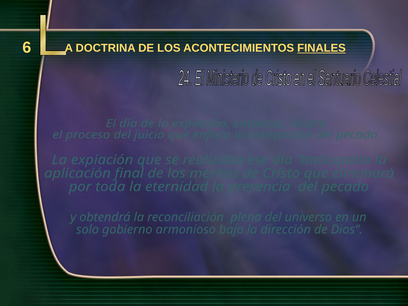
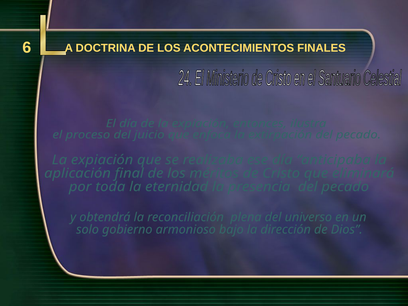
FINALES underline: present -> none
